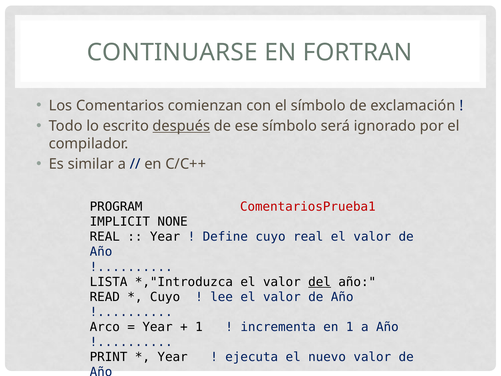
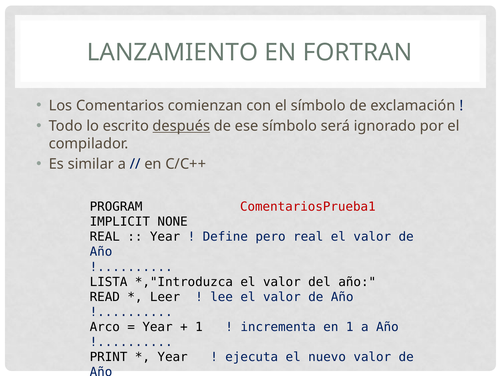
CONTINUARSE: CONTINUARSE -> LANZAMIENTO
Define cuyo: cuyo -> pero
del underline: present -> none
Cuyo at (165, 297): Cuyo -> Leer
